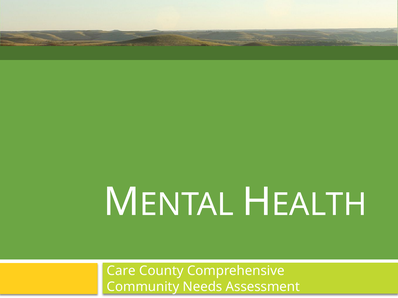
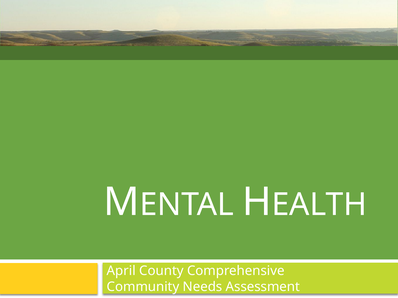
Care: Care -> April
